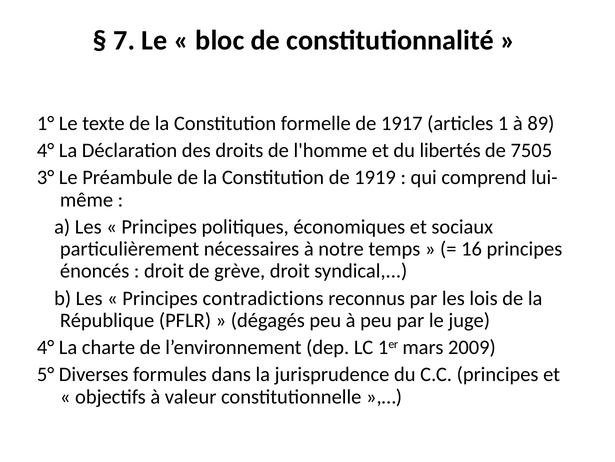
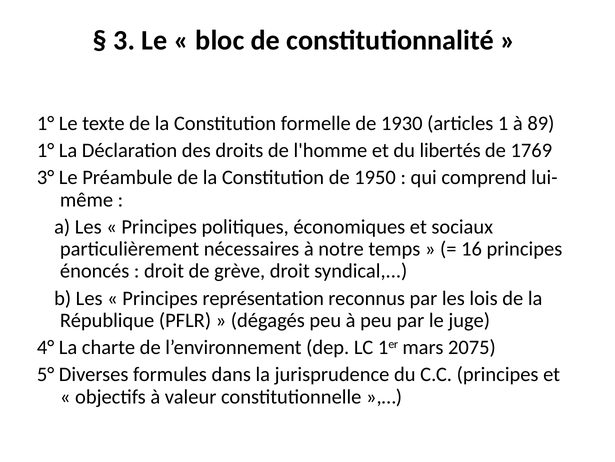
7: 7 -> 3
1917: 1917 -> 1930
4° at (46, 150): 4° -> 1°
7505: 7505 -> 1769
1919: 1919 -> 1950
contradictions: contradictions -> représentation
2009: 2009 -> 2075
